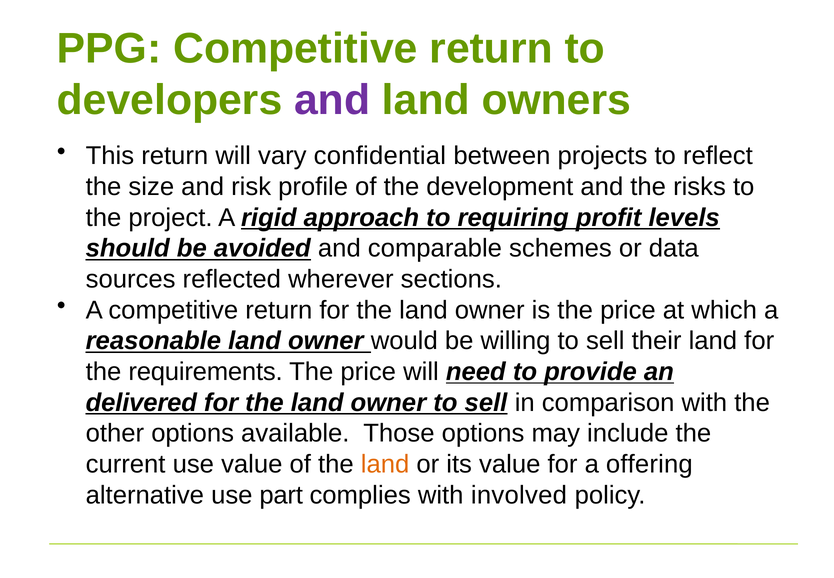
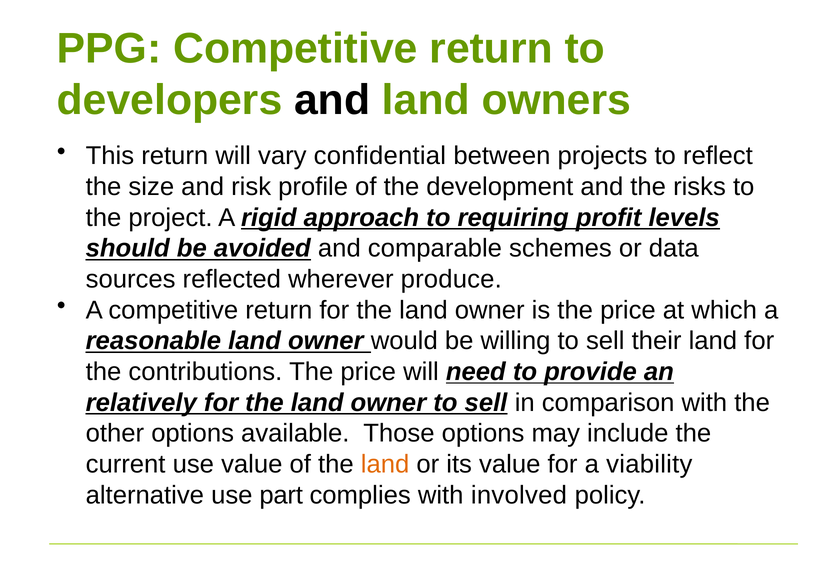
and at (332, 100) colour: purple -> black
sections: sections -> produce
requirements: requirements -> contributions
delivered: delivered -> relatively
offering: offering -> viability
